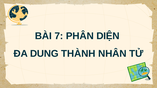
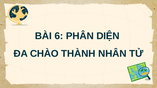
7: 7 -> 6
DUNG: DUNG -> CHÀO
